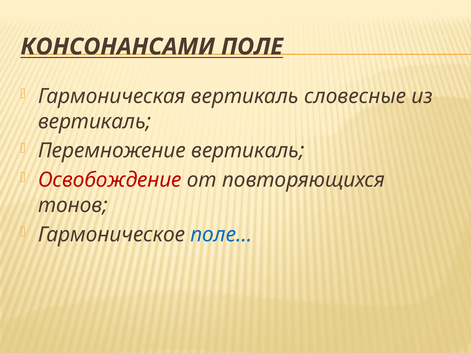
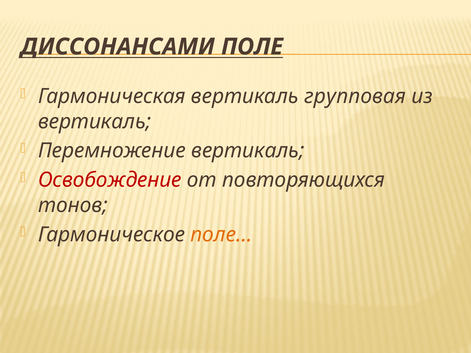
КОНСОНАНСАМИ: КОНСОНАНСАМИ -> ДИССОНАНСАМИ
словесные: словесные -> групповая
поле… colour: blue -> orange
